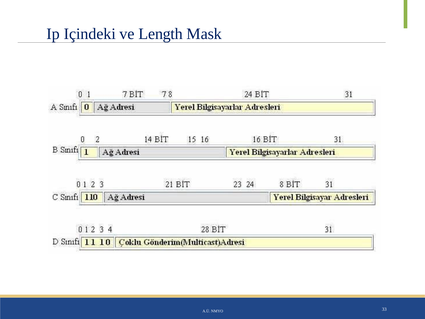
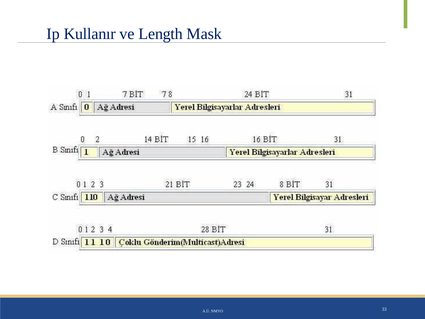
Içindeki: Içindeki -> Kullanır
